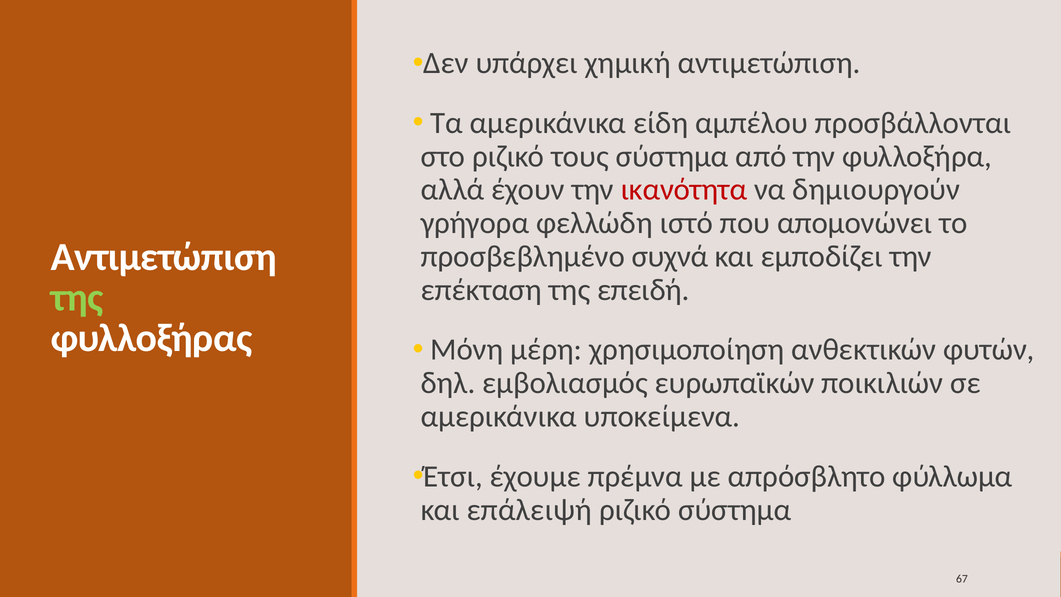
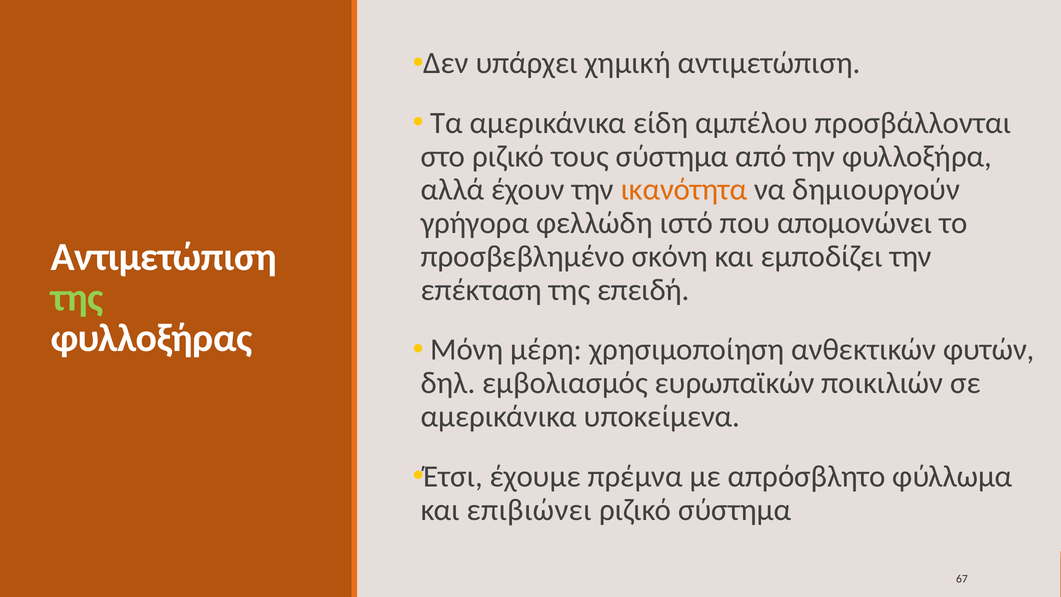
ικανότητα colour: red -> orange
συχνά: συχνά -> σκόνη
επάλειψή: επάλειψή -> επιβιώνει
